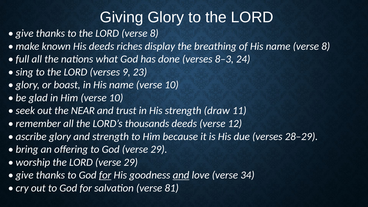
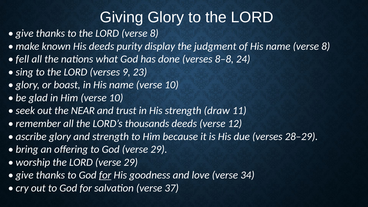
riches: riches -> purity
breathing: breathing -> judgment
full: full -> fell
8–3: 8–3 -> 8–8
and at (181, 175) underline: present -> none
81: 81 -> 37
